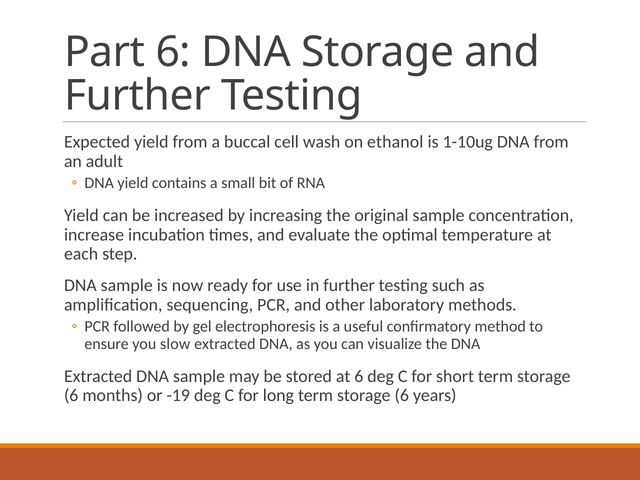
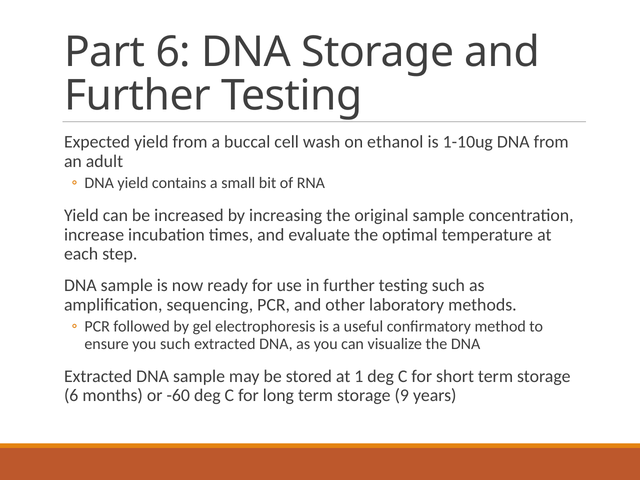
you slow: slow -> such
at 6: 6 -> 1
-19: -19 -> -60
long term storage 6: 6 -> 9
